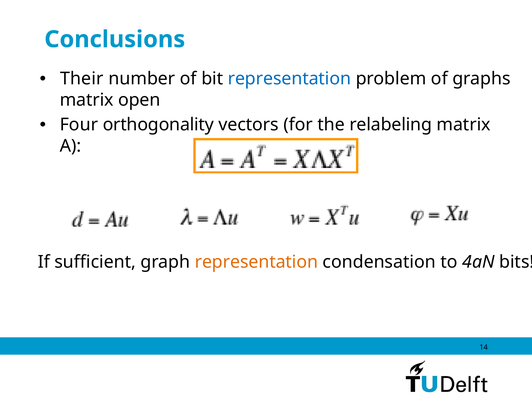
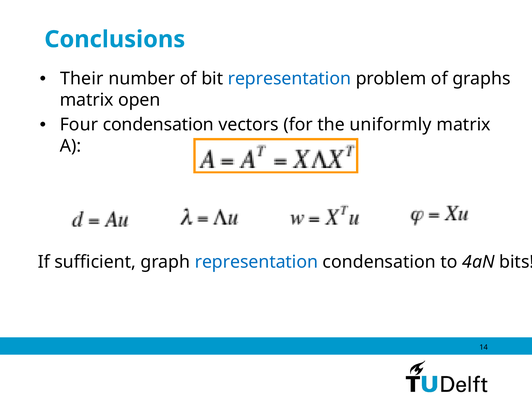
Four orthogonality: orthogonality -> condensation
relabeling: relabeling -> uniformly
representation at (256, 262) colour: orange -> blue
